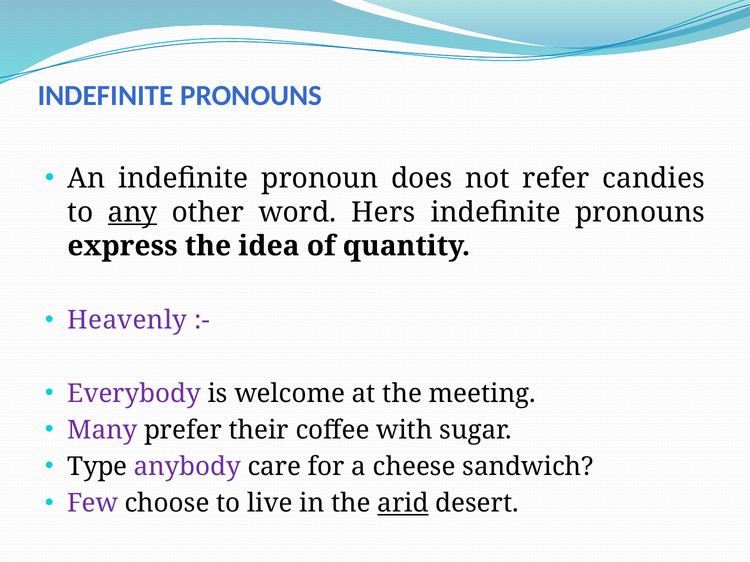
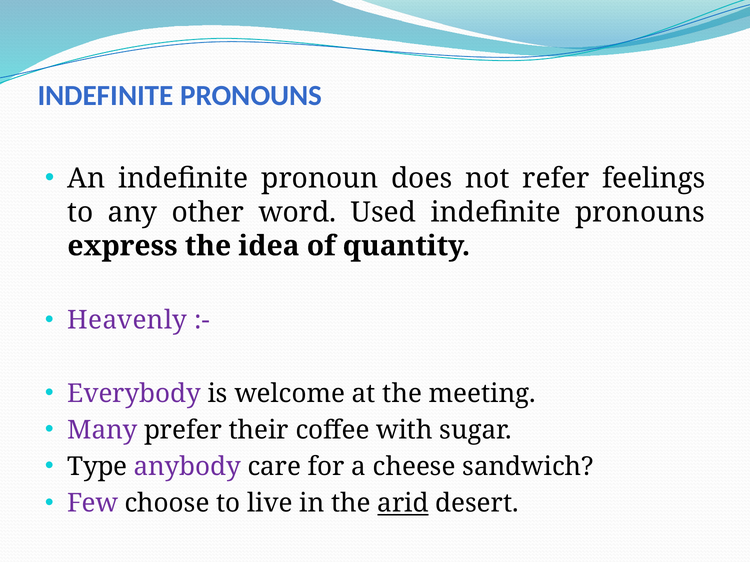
candies: candies -> feelings
any underline: present -> none
Hers: Hers -> Used
